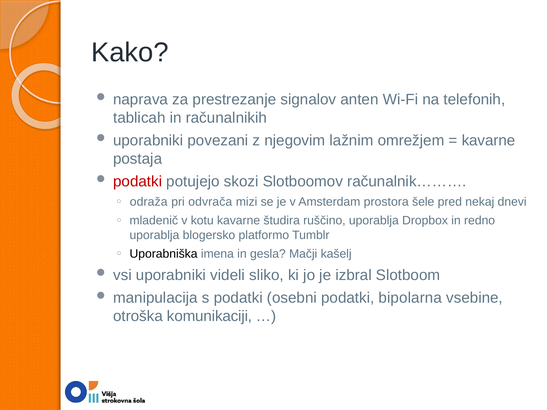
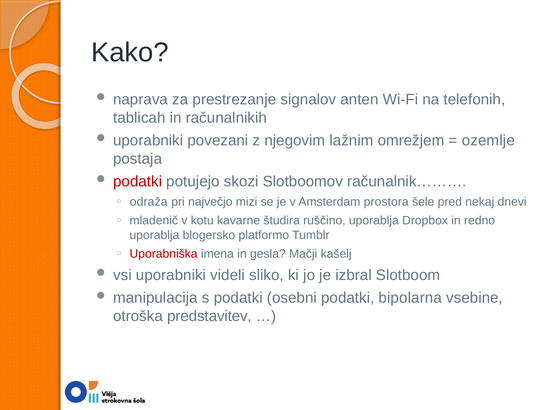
kavarne at (488, 141): kavarne -> ozemlje
odvrača: odvrača -> največjo
Uporabniška colour: black -> red
komunikaciji: komunikaciji -> predstavitev
